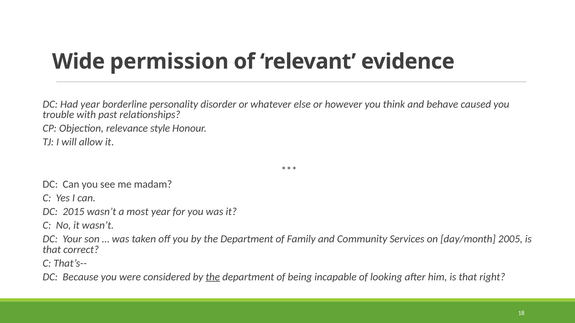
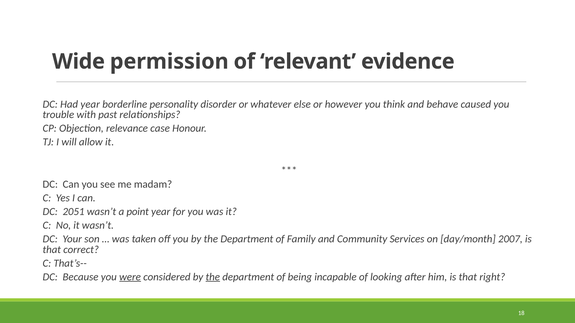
style: style -> case
2015: 2015 -> 2051
most: most -> point
2005: 2005 -> 2007
were underline: none -> present
